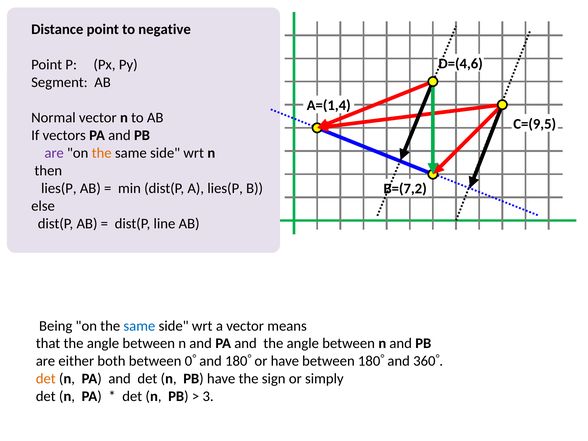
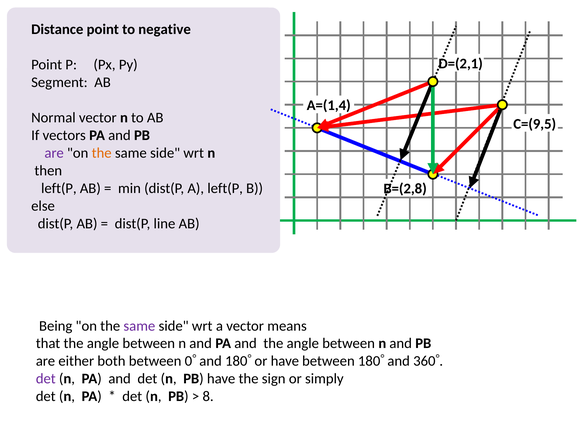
D=(4,6: D=(4,6 -> D=(2,1
lies(P at (59, 188): lies(P -> left(P
A lies(P: lies(P -> left(P
B=(7,2: B=(7,2 -> B=(2,8
same at (139, 326) colour: blue -> purple
det at (46, 379) colour: orange -> purple
3: 3 -> 8
